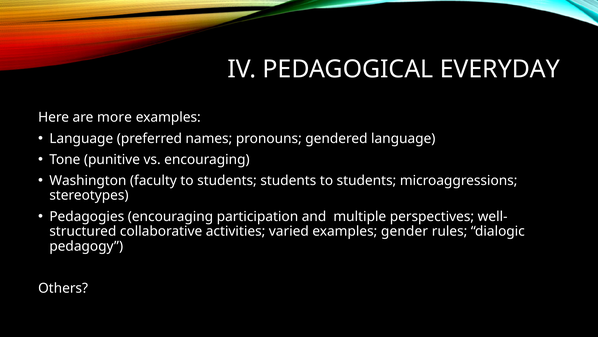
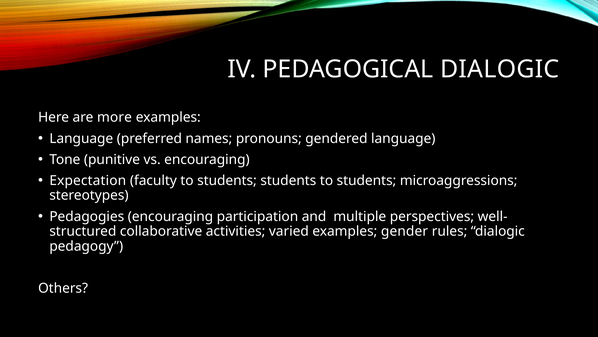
PEDAGOGICAL EVERYDAY: EVERYDAY -> DIALOGIC
Washington: Washington -> Expectation
